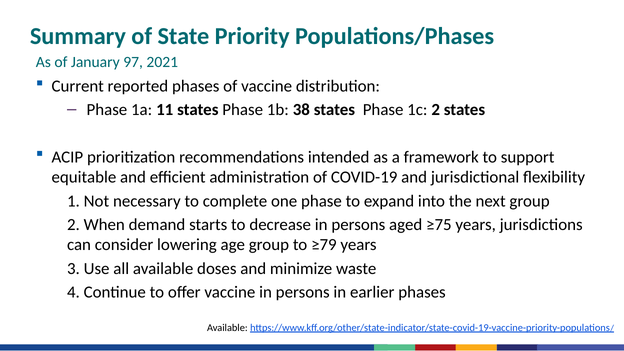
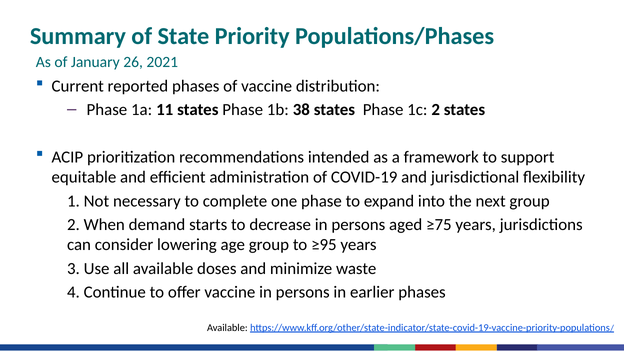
97: 97 -> 26
≥79: ≥79 -> ≥95
